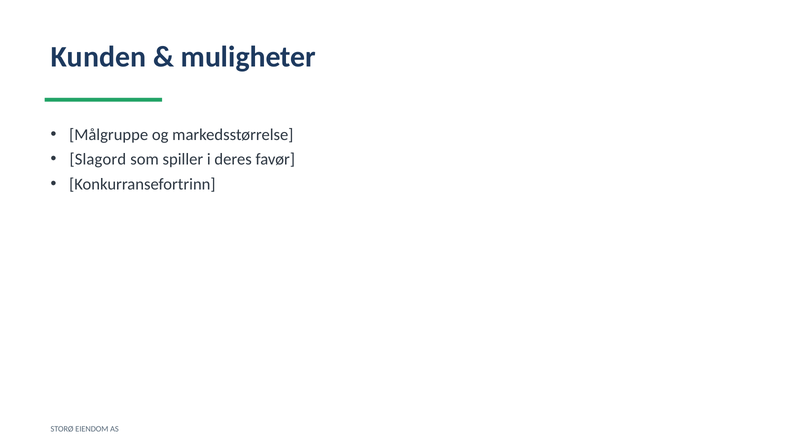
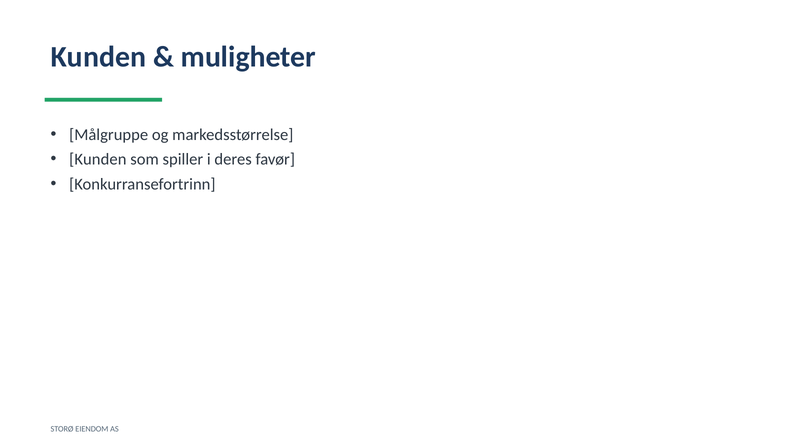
Slagord at (98, 160): Slagord -> Kunden
